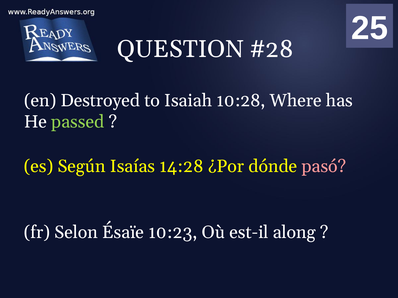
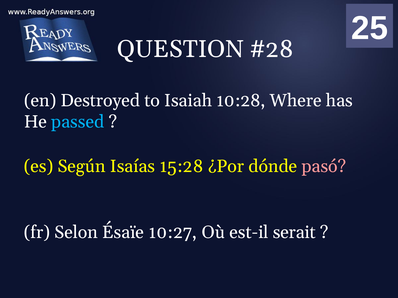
passed colour: light green -> light blue
14:28: 14:28 -> 15:28
10:23: 10:23 -> 10:27
along: along -> serait
